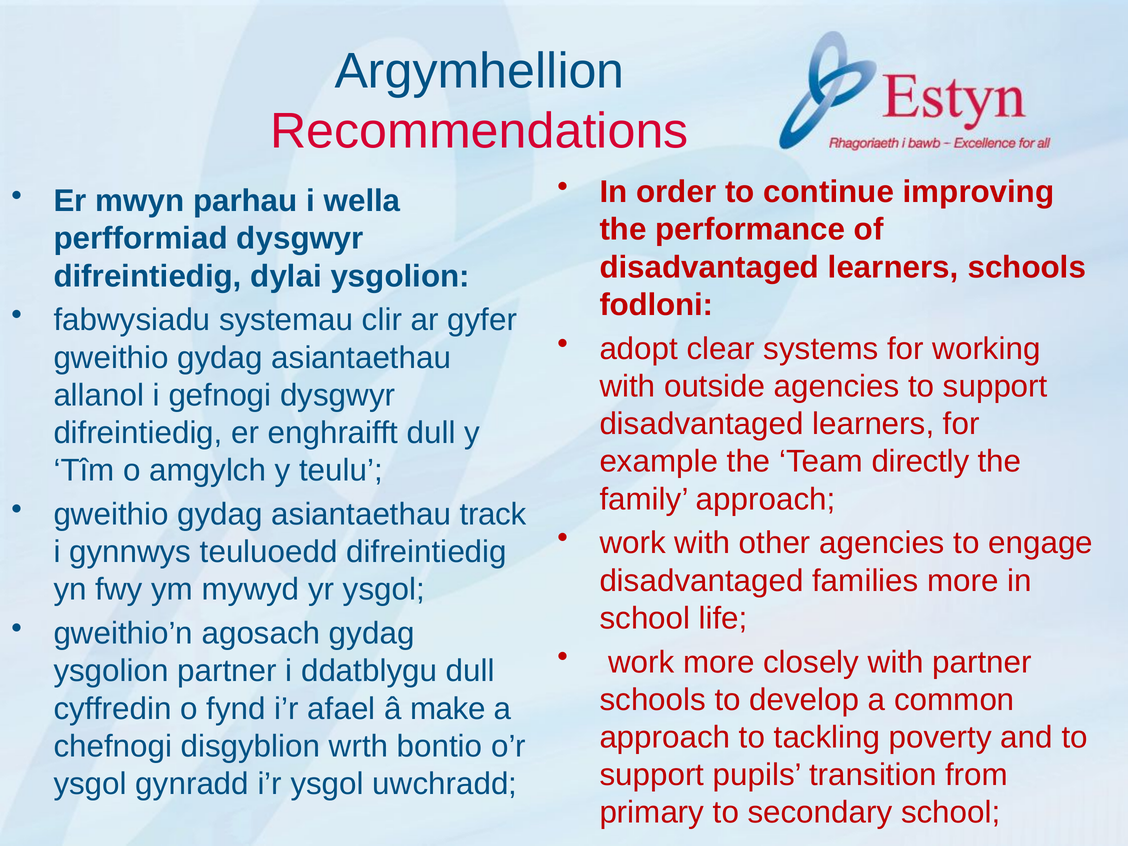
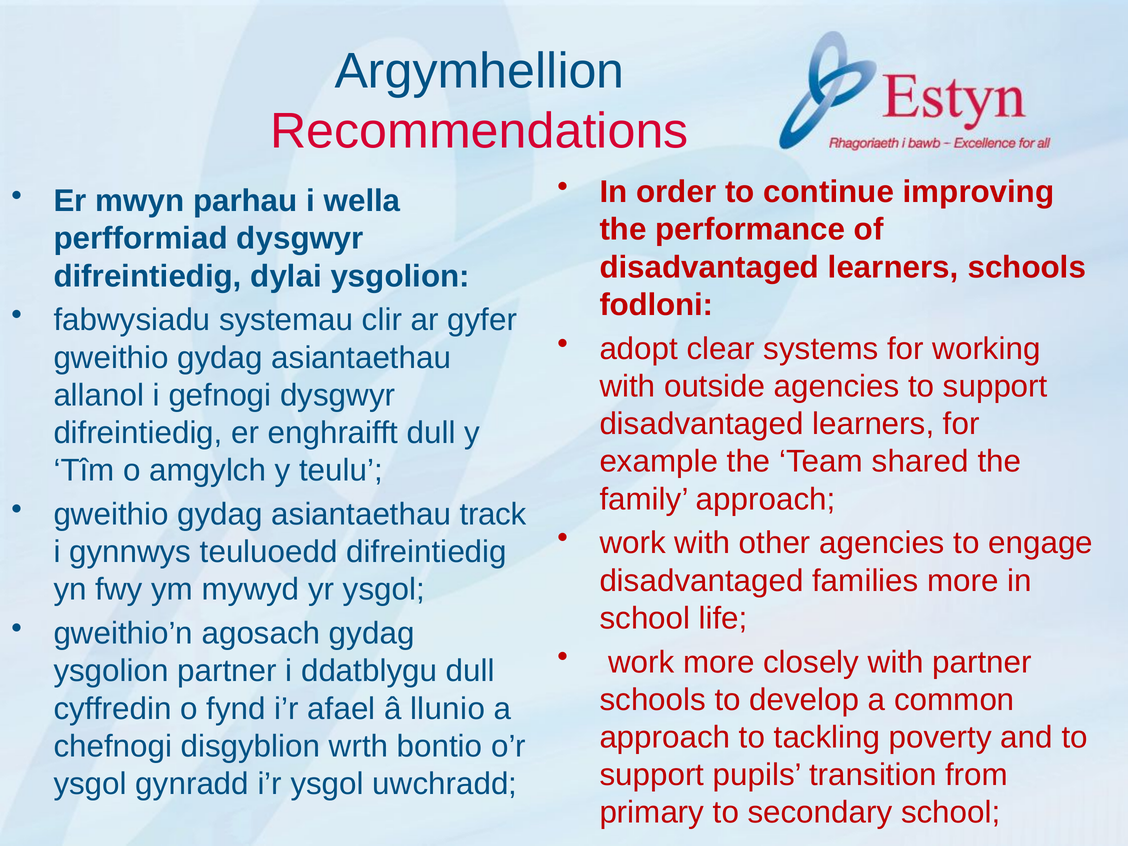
directly: directly -> shared
make: make -> llunio
